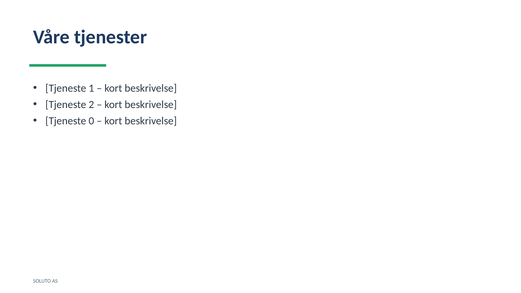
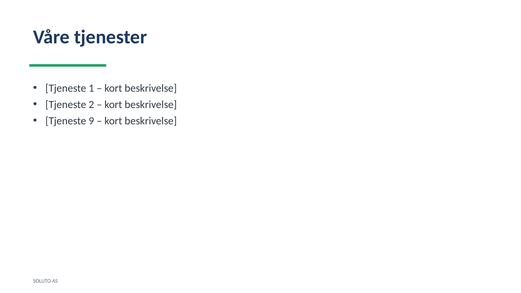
0: 0 -> 9
